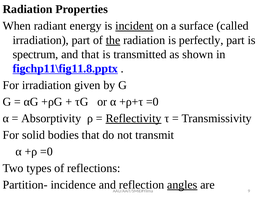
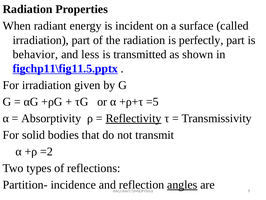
incident underline: present -> none
the underline: present -> none
spectrum: spectrum -> behavior
and that: that -> less
figchp11\fig11.8.pptx: figchp11\fig11.8.pptx -> figchp11\fig11.5.pptx
+ρ+τ =0: =0 -> =5
+ρ =0: =0 -> =2
